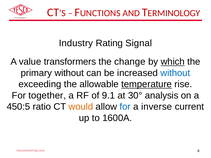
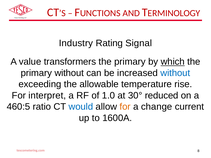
change at (130, 62): change -> primary
temperature underline: present -> none
together: together -> interpret
9.1: 9.1 -> 1.0
analysis: analysis -> reduced
450:5: 450:5 -> 460:5
would colour: orange -> blue
for at (125, 107) colour: blue -> orange
inverse: inverse -> change
